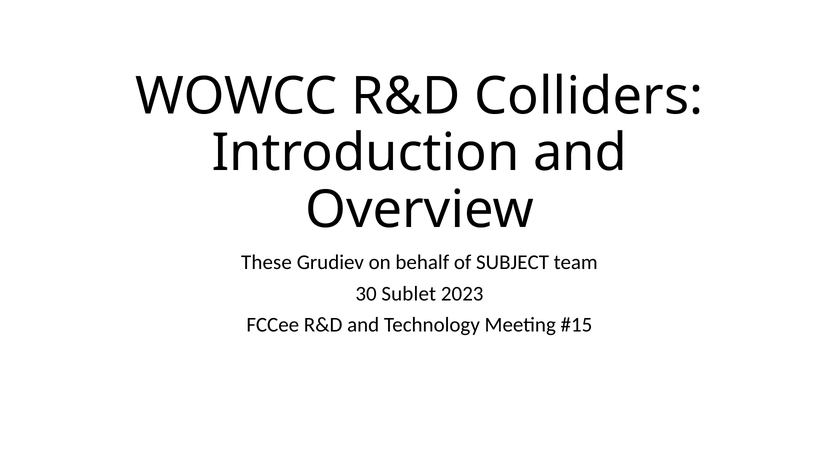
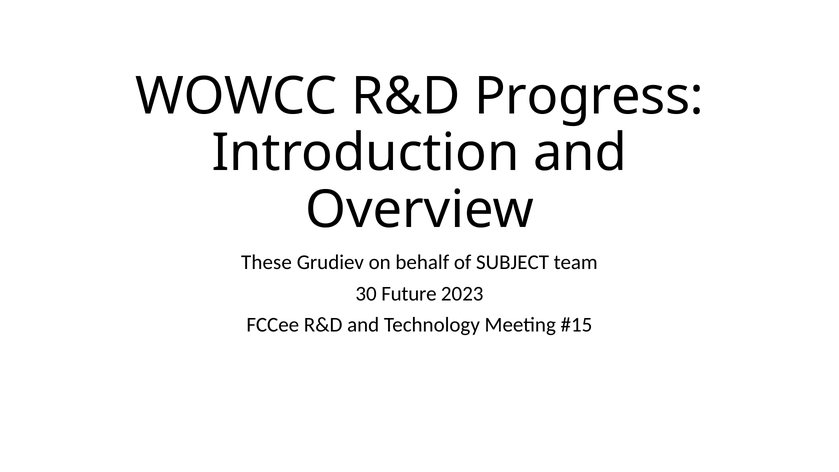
Colliders: Colliders -> Progress
Sublet: Sublet -> Future
